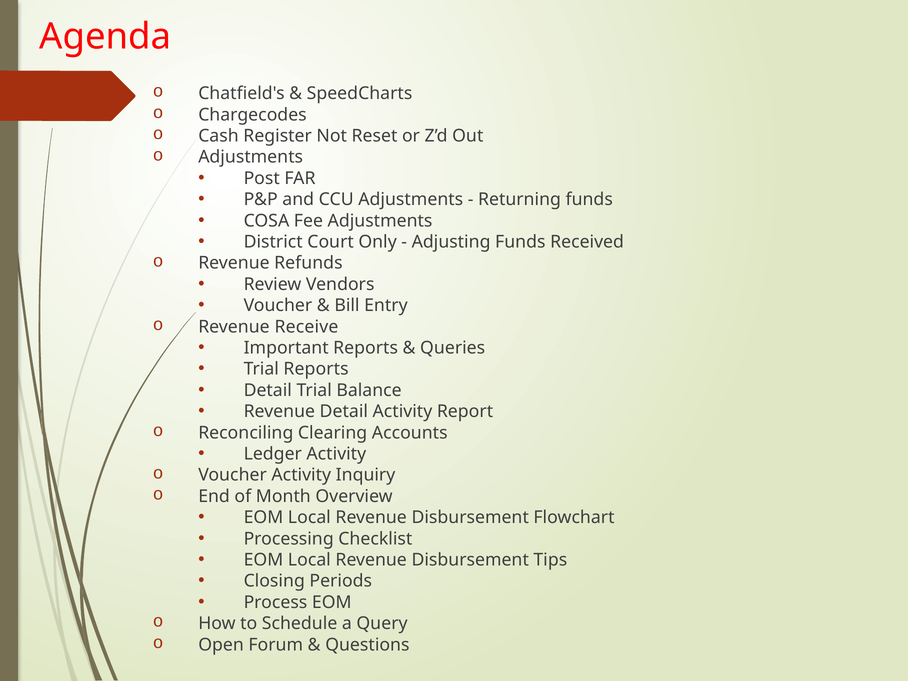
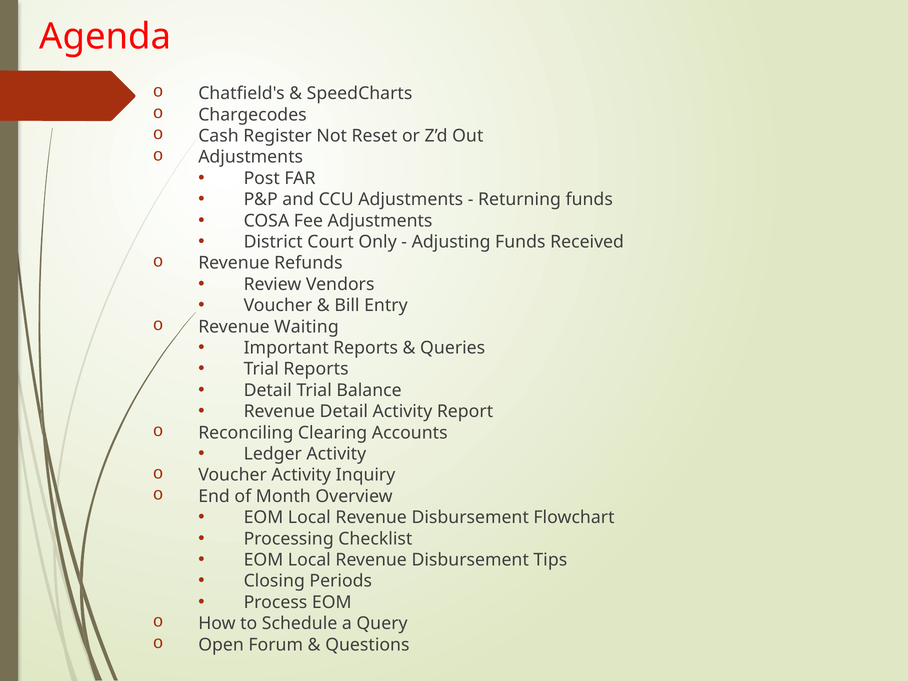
Receive: Receive -> Waiting
